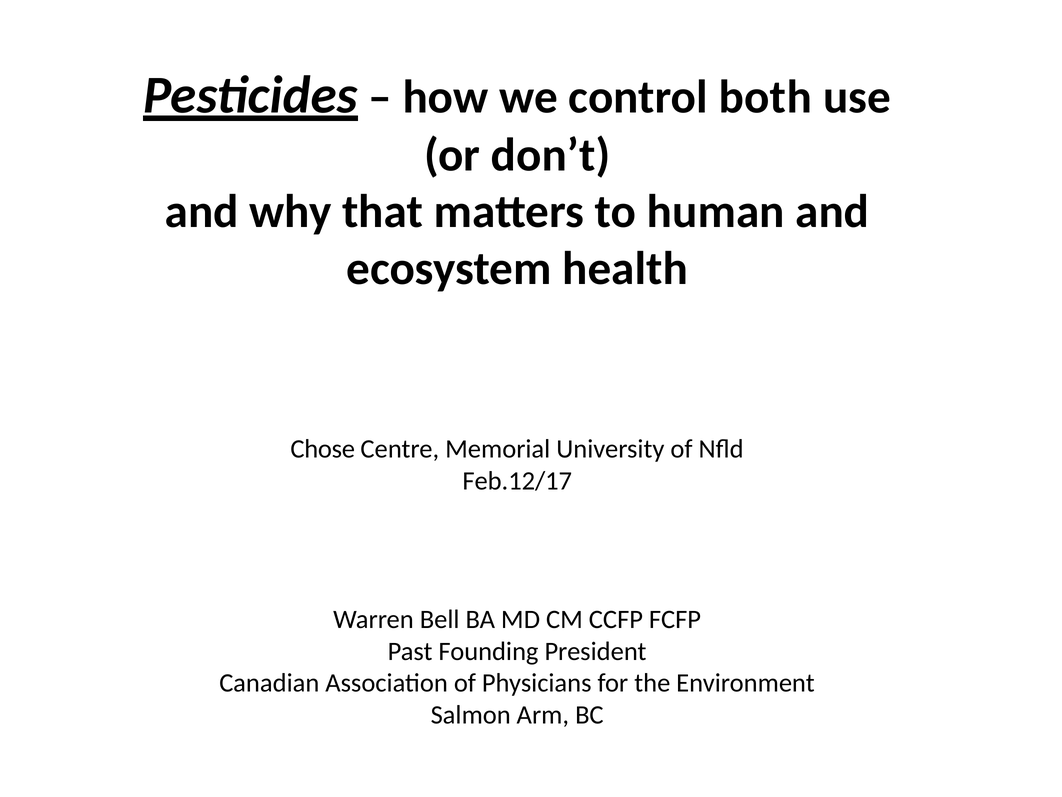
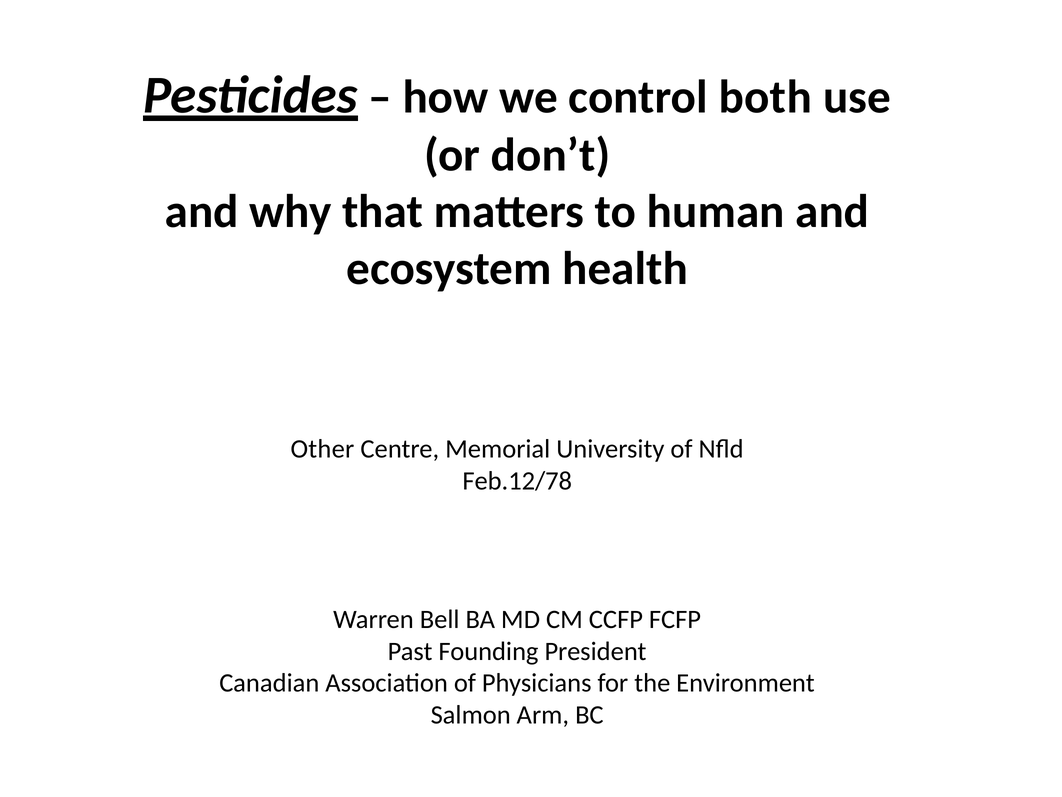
Chose: Chose -> Other
Feb.12/17: Feb.12/17 -> Feb.12/78
